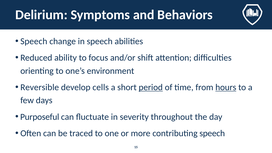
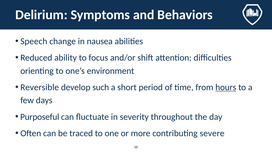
in speech: speech -> nausea
cells: cells -> such
period underline: present -> none
contributing speech: speech -> severe
